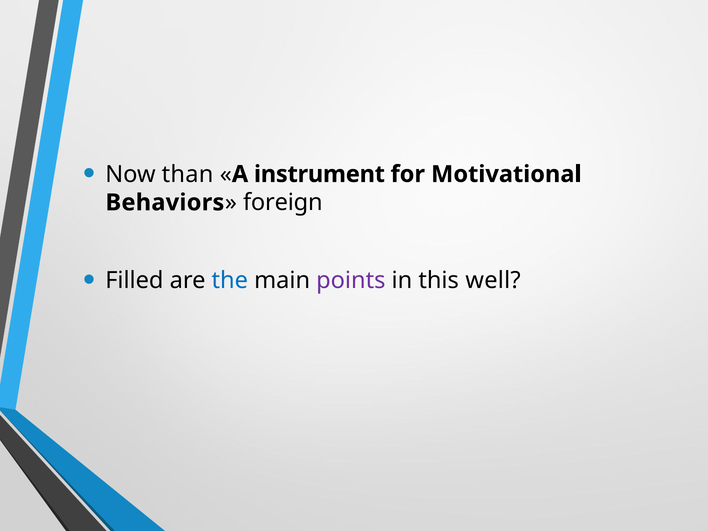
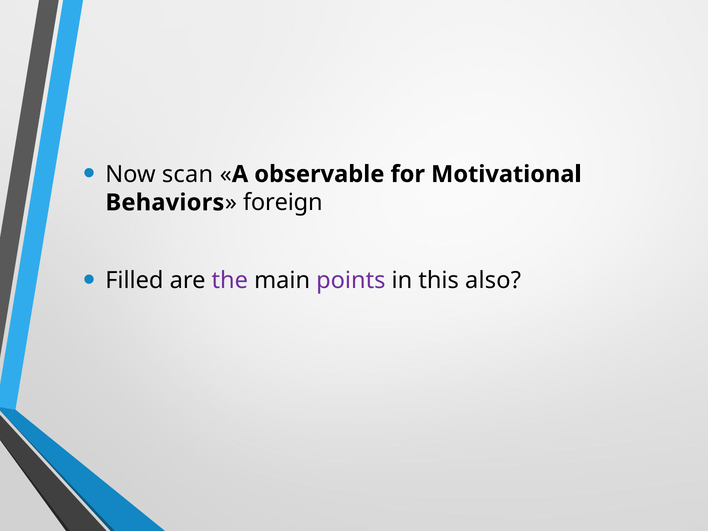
than: than -> scan
instrument: instrument -> observable
the colour: blue -> purple
well: well -> also
